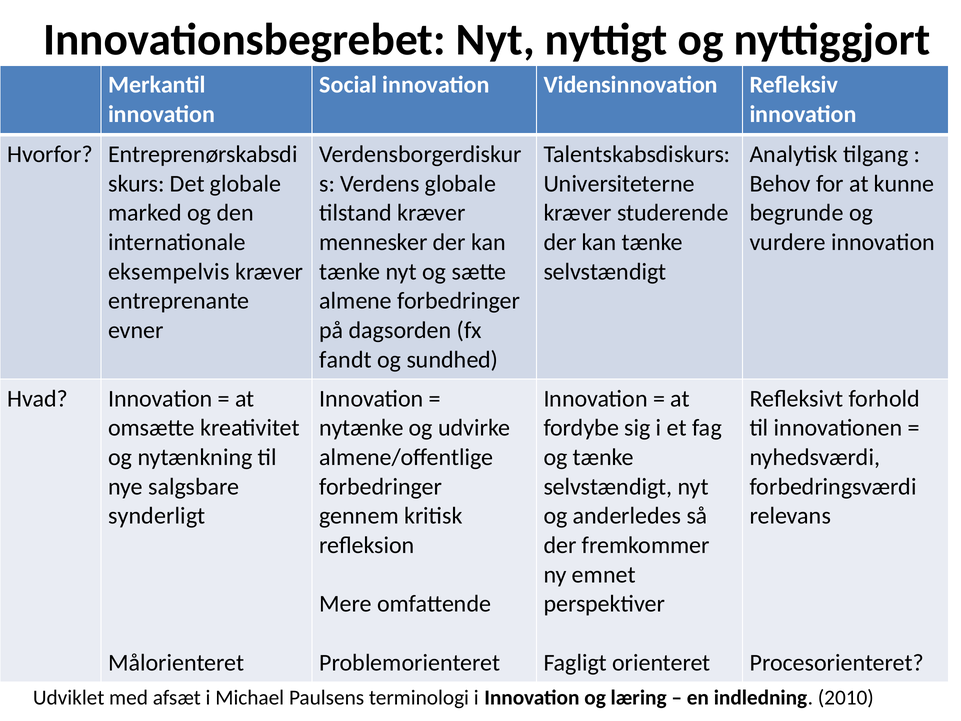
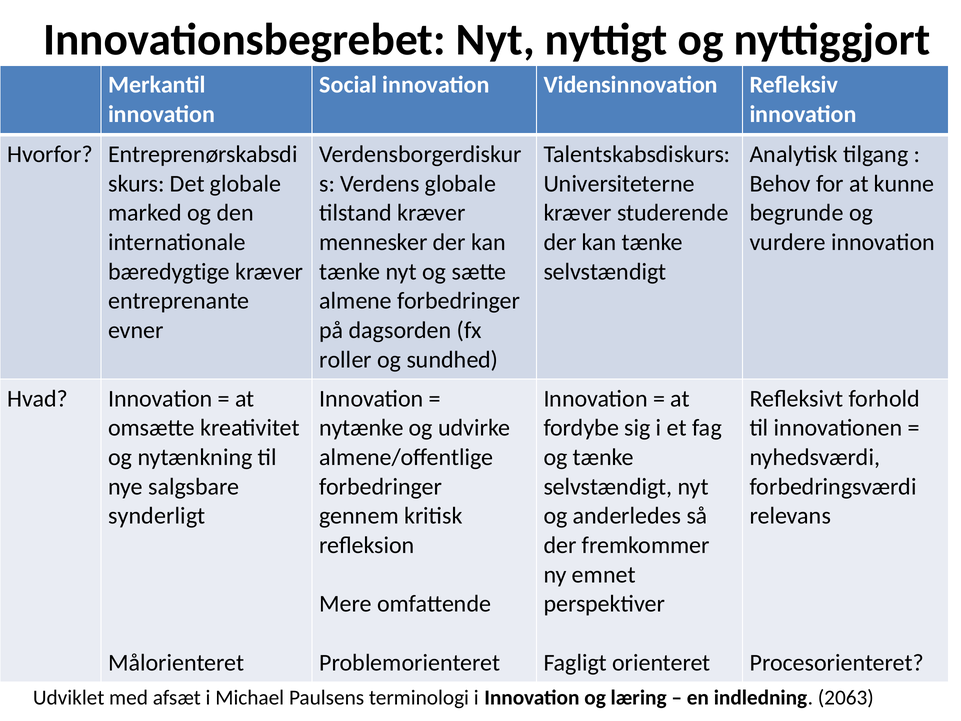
eksempelvis: eksempelvis -> bæredygtige
fandt: fandt -> roller
2010: 2010 -> 2063
